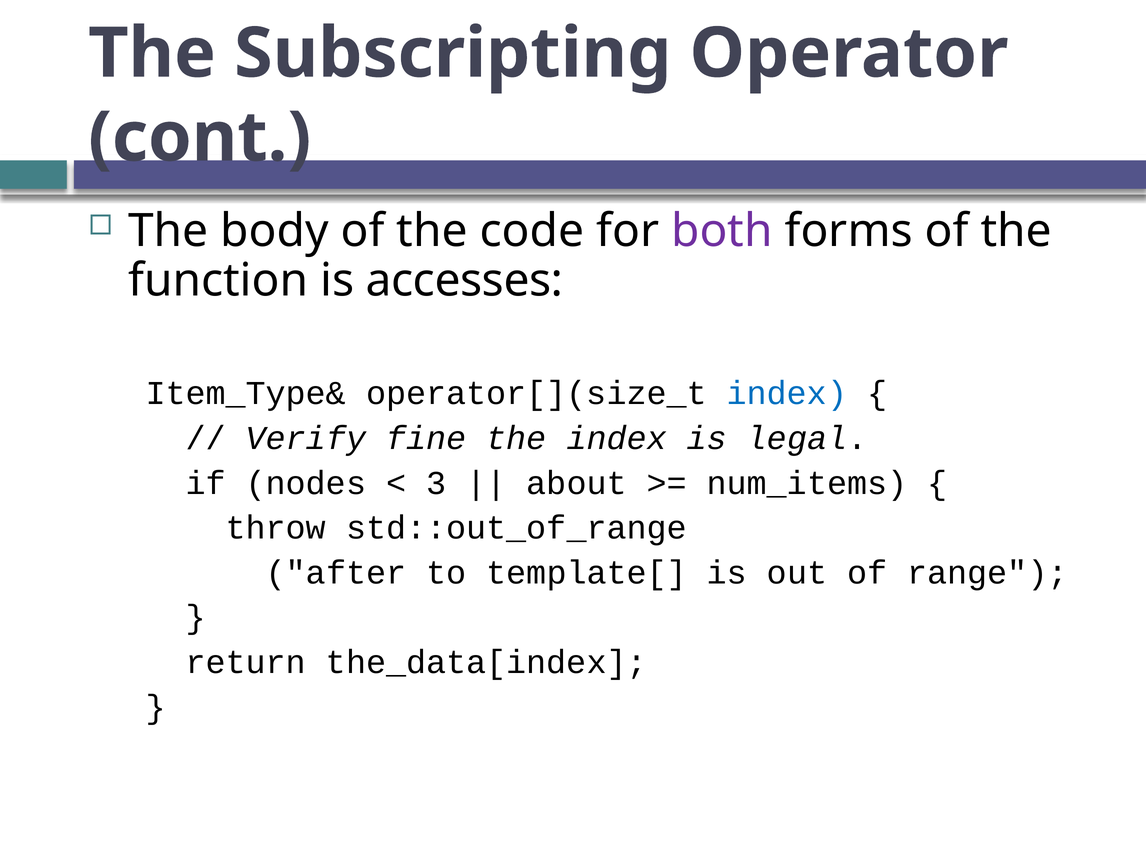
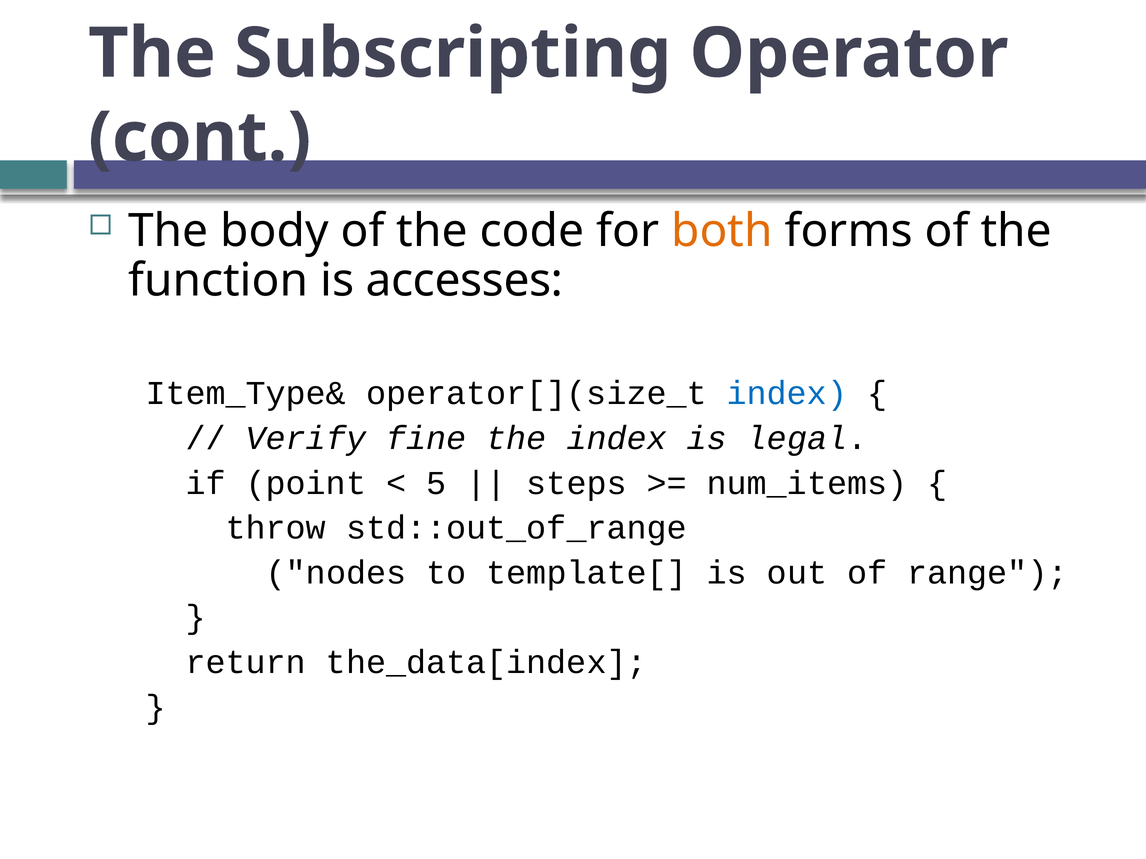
both colour: purple -> orange
nodes: nodes -> point
3: 3 -> 5
about: about -> steps
after: after -> nodes
